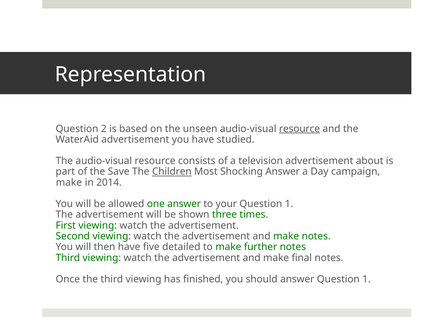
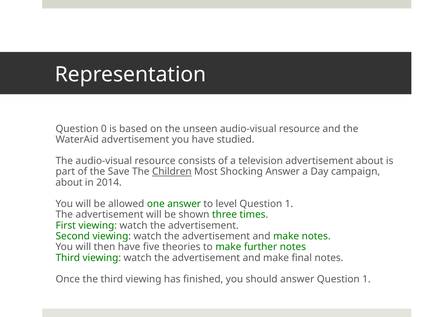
2: 2 -> 0
resource at (300, 129) underline: present -> none
make at (69, 182): make -> about
your: your -> level
detailed: detailed -> theories
